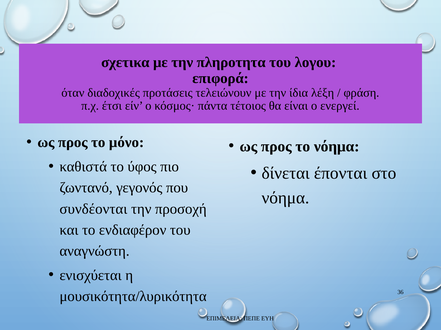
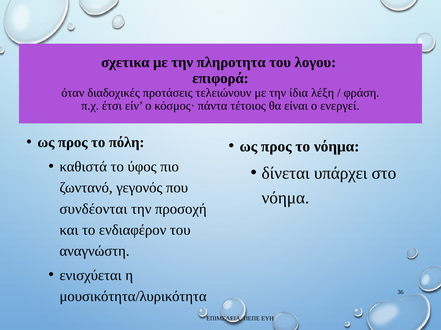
μόνο: μόνο -> πόλη
έπονται: έπονται -> υπάρχει
